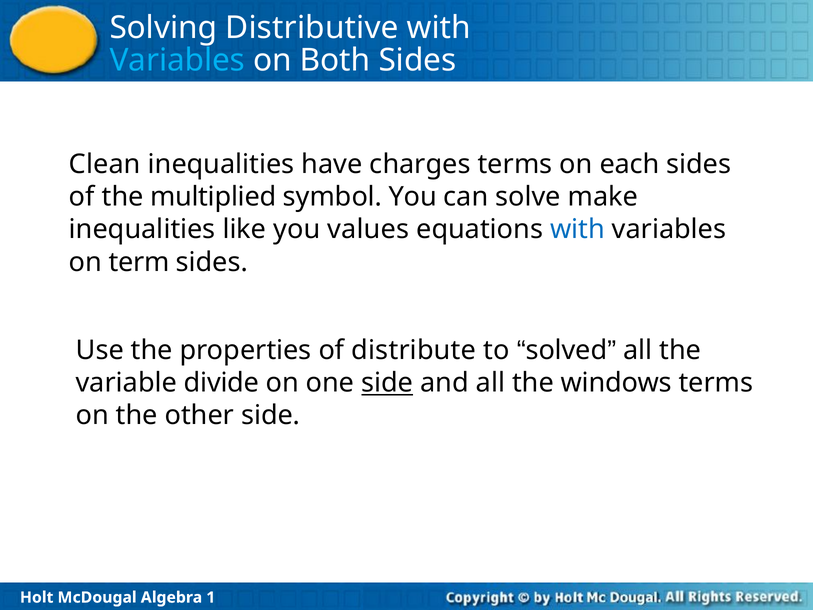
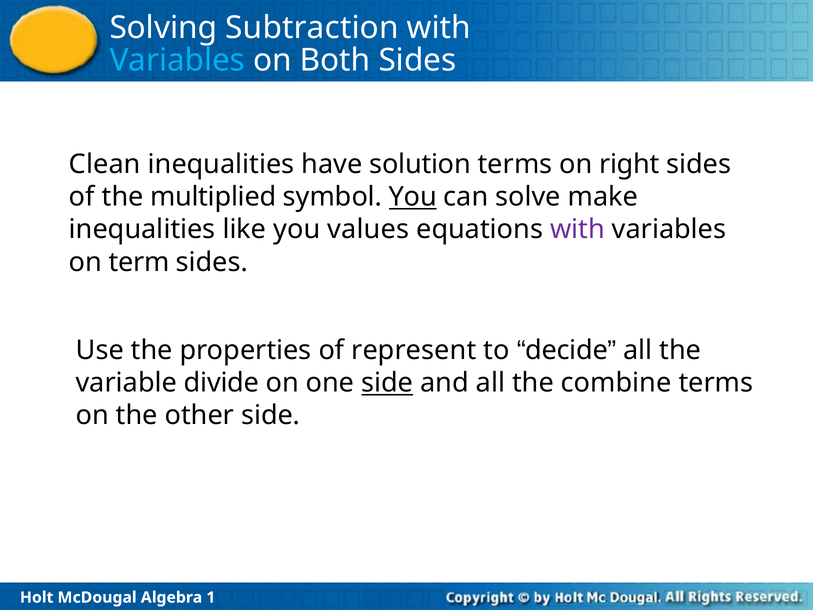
Distributive: Distributive -> Subtraction
charges: charges -> solution
each: each -> right
You at (413, 197) underline: none -> present
with at (578, 229) colour: blue -> purple
distribute: distribute -> represent
solved: solved -> decide
windows: windows -> combine
